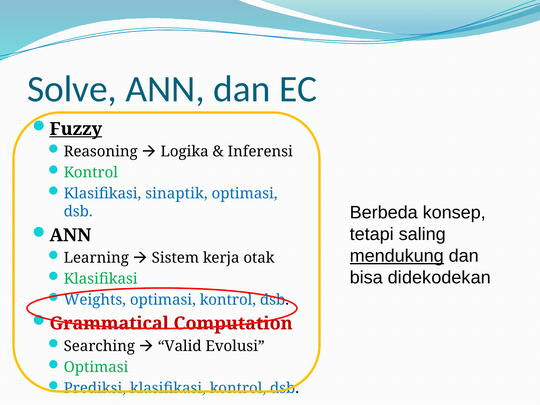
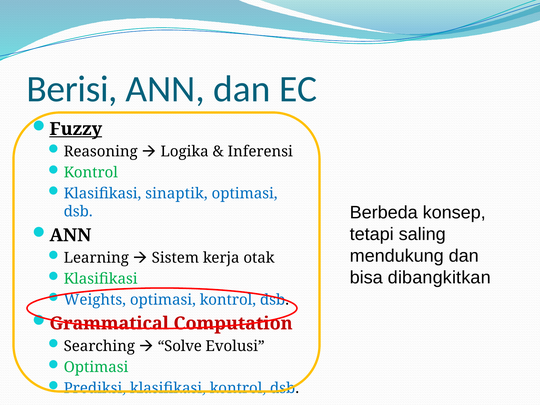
Solve: Solve -> Berisi
mendukung underline: present -> none
didekodekan: didekodekan -> dibangkitkan
Valid: Valid -> Solve
